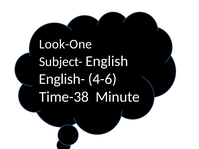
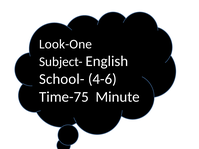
English-: English- -> School-
Time-38: Time-38 -> Time-75
